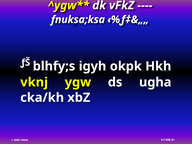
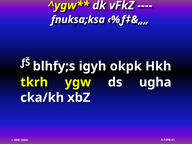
vknj: vknj -> tkrh
